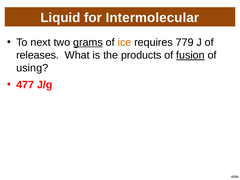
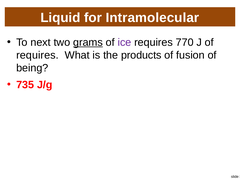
Intermolecular: Intermolecular -> Intramolecular
ice colour: orange -> purple
779: 779 -> 770
releases at (38, 55): releases -> requires
fusion underline: present -> none
using: using -> being
477: 477 -> 735
